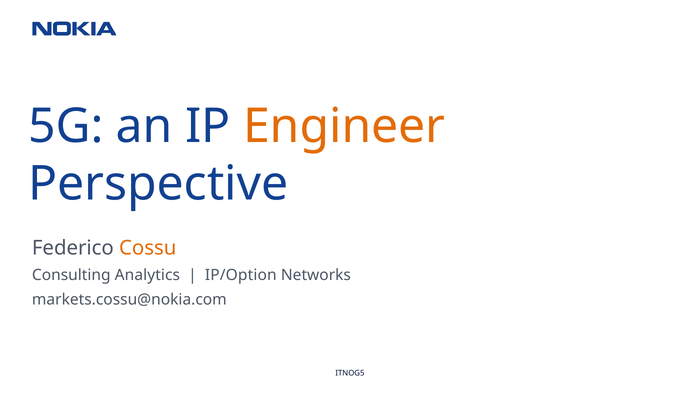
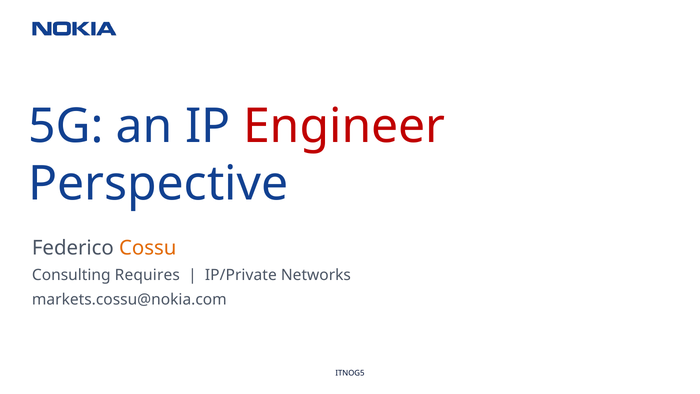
Engineer colour: orange -> red
Analytics: Analytics -> Requires
IP/Option: IP/Option -> IP/Private
